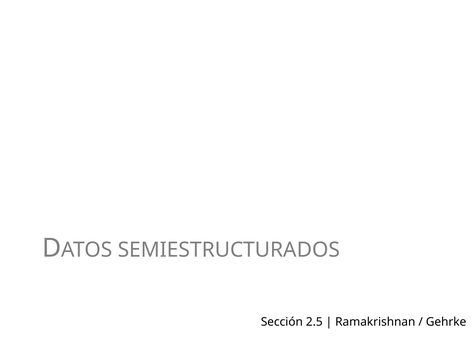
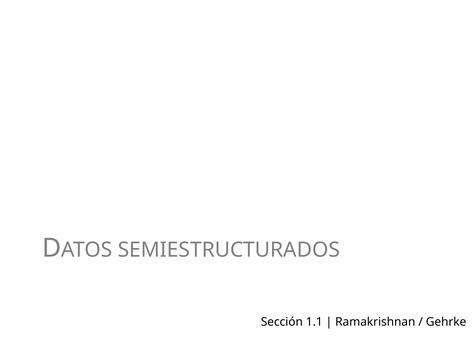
2.5: 2.5 -> 1.1
